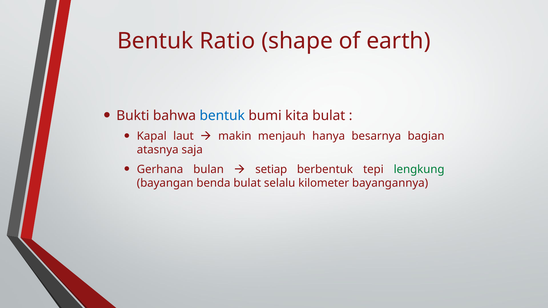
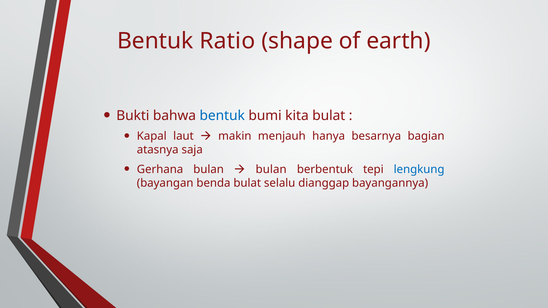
setiap at (271, 169): setiap -> bulan
lengkung colour: green -> blue
kilometer: kilometer -> dianggap
